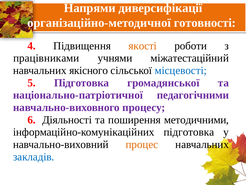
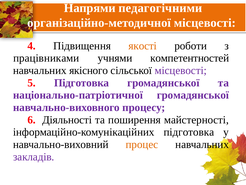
диверсифікації: диверсифікації -> педагогічними
організаційно-методичної готовності: готовності -> місцевості
міжатестаційний: міжатестаційний -> компетентностей
місцевості at (181, 70) colour: blue -> purple
національно-патріотичної педагогічними: педагогічними -> громадянської
методичними: методичними -> майстерності
закладів colour: blue -> purple
